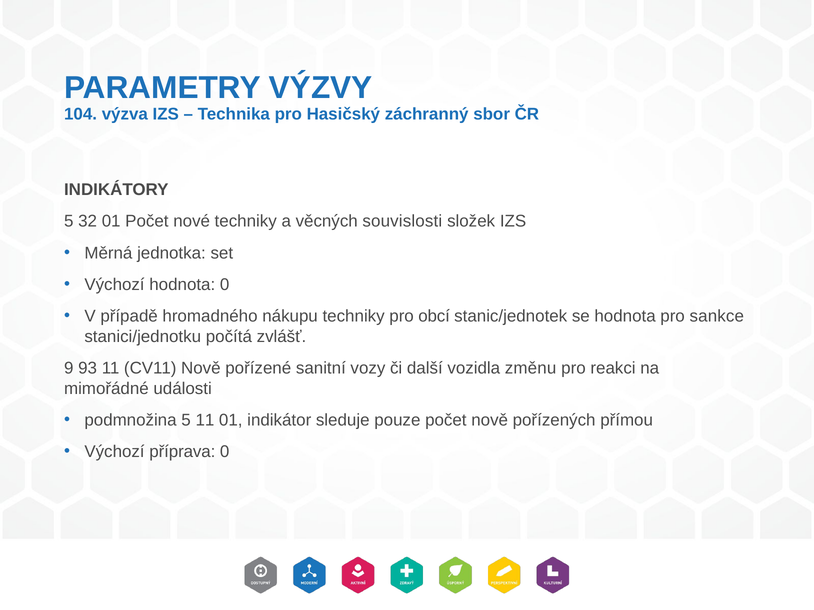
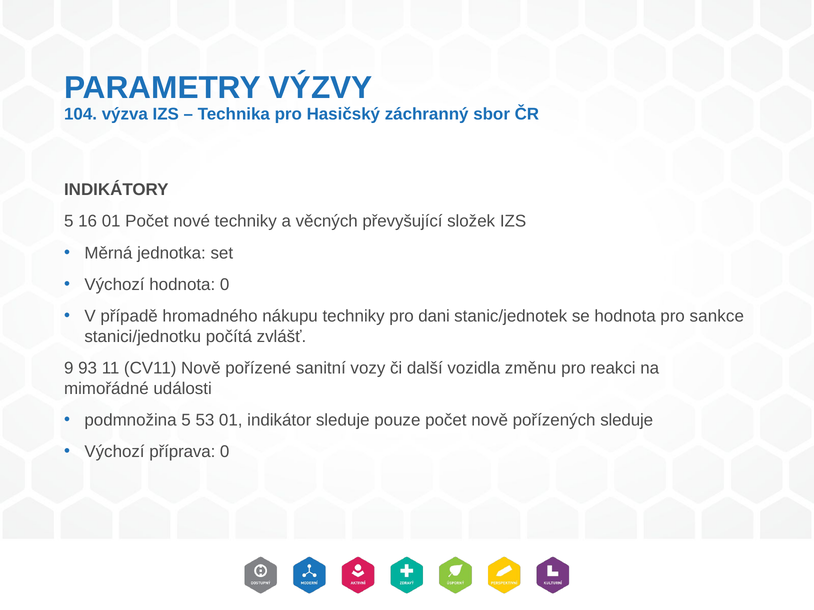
32: 32 -> 16
souvislosti: souvislosti -> převyšující
obcí: obcí -> dani
5 11: 11 -> 53
pořízených přímou: přímou -> sleduje
